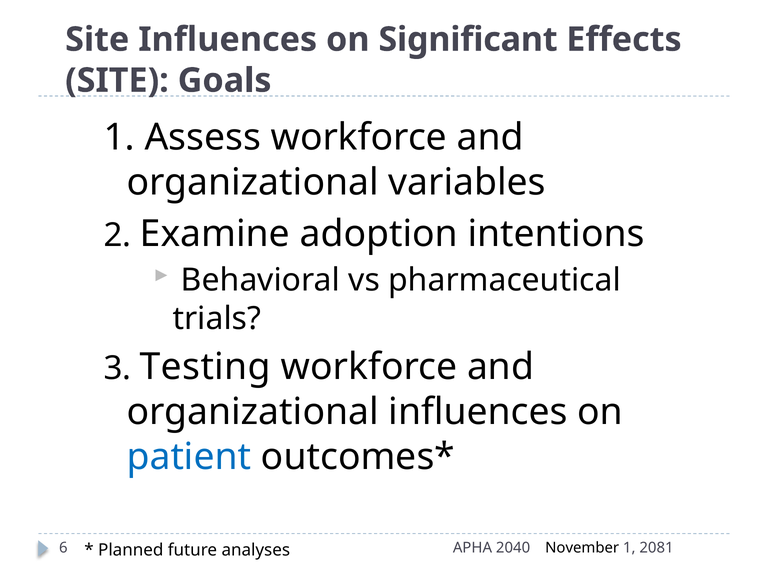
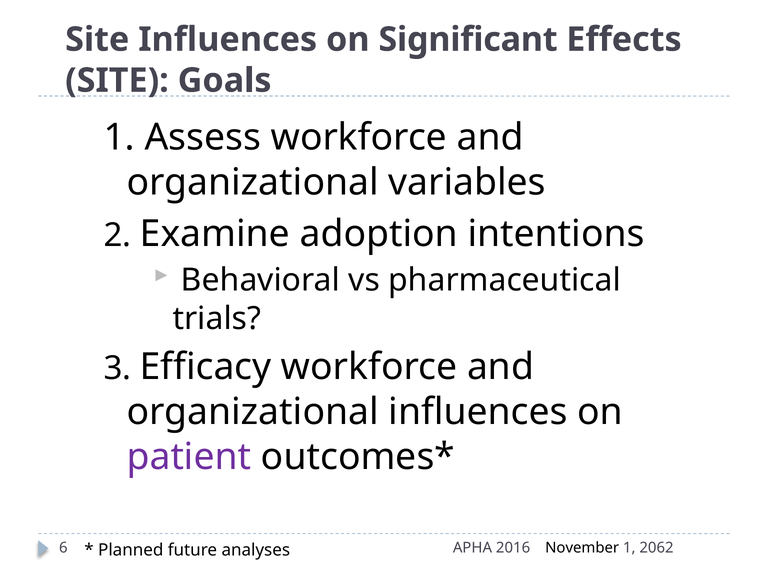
Testing: Testing -> Efficacy
patient colour: blue -> purple
2040: 2040 -> 2016
2081: 2081 -> 2062
